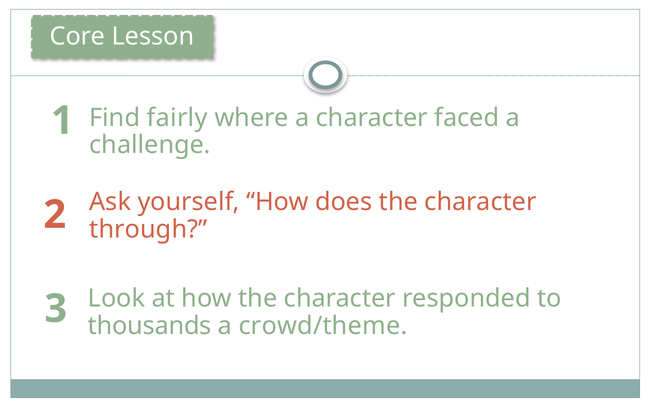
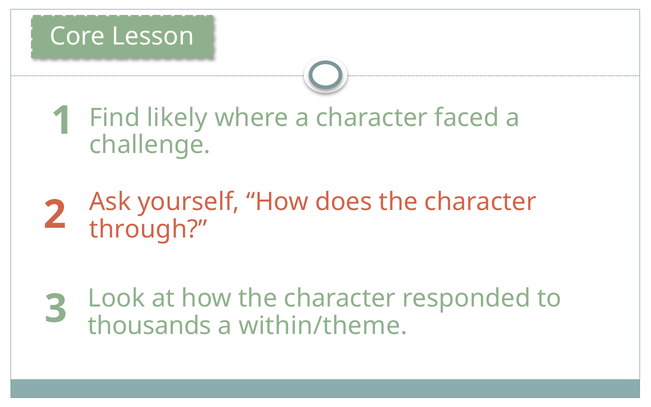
fairly: fairly -> likely
crowd/theme: crowd/theme -> within/theme
